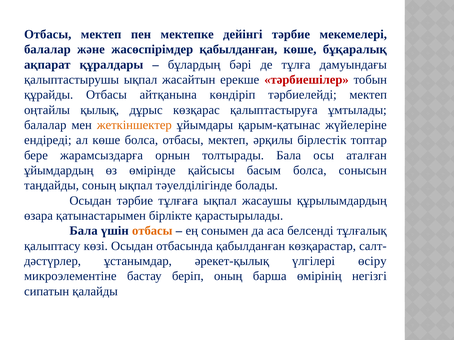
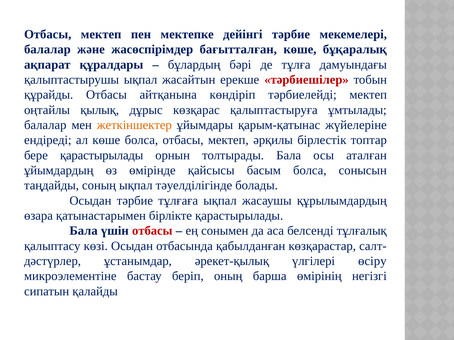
жасөспірімдер қабылданған: қабылданған -> бағытталған
бере жарамсыздарға: жарамсыздарға -> қарастырылады
отбасы at (152, 231) colour: orange -> red
